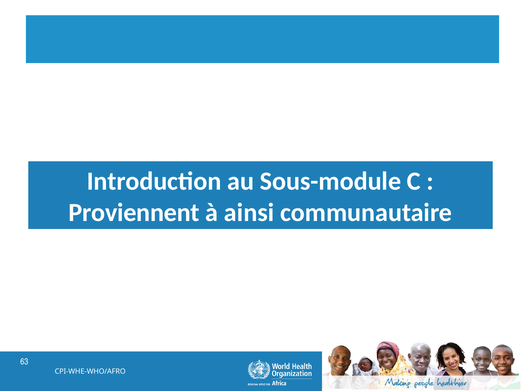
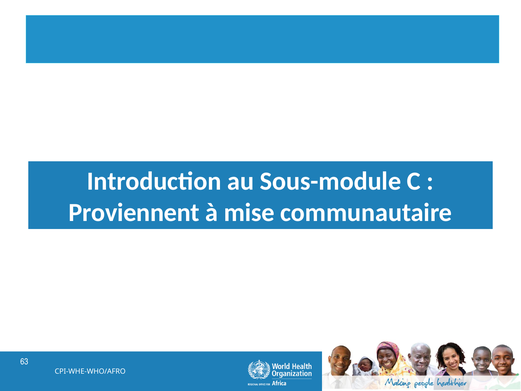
ainsi: ainsi -> mise
